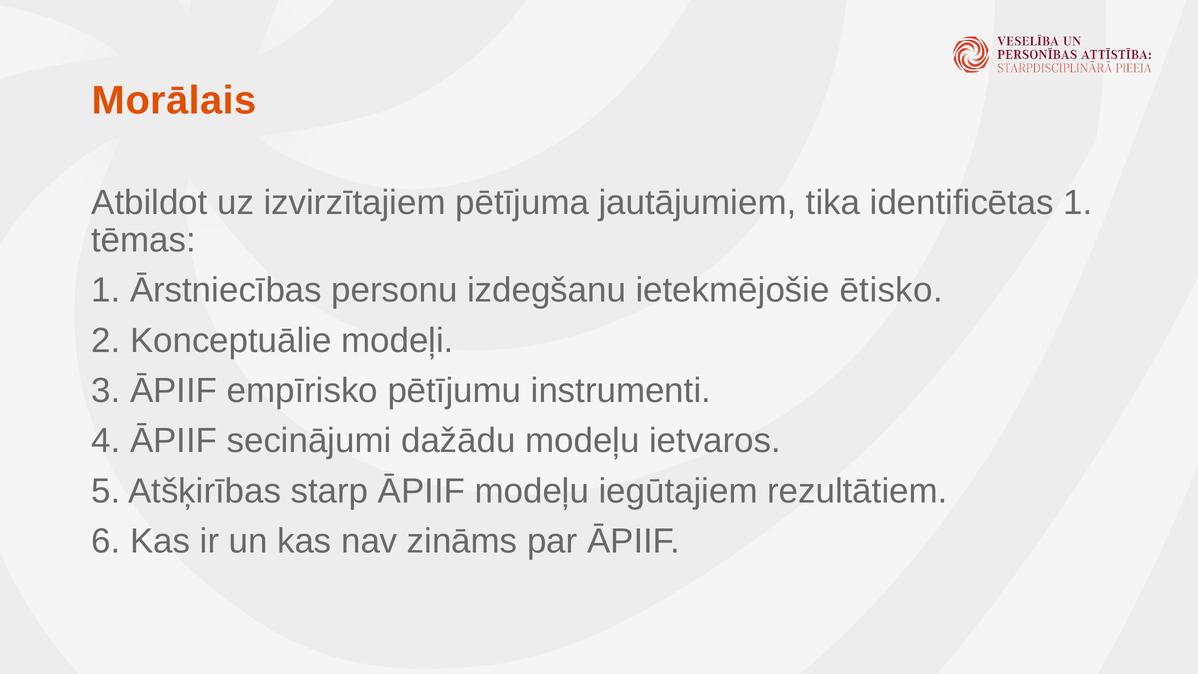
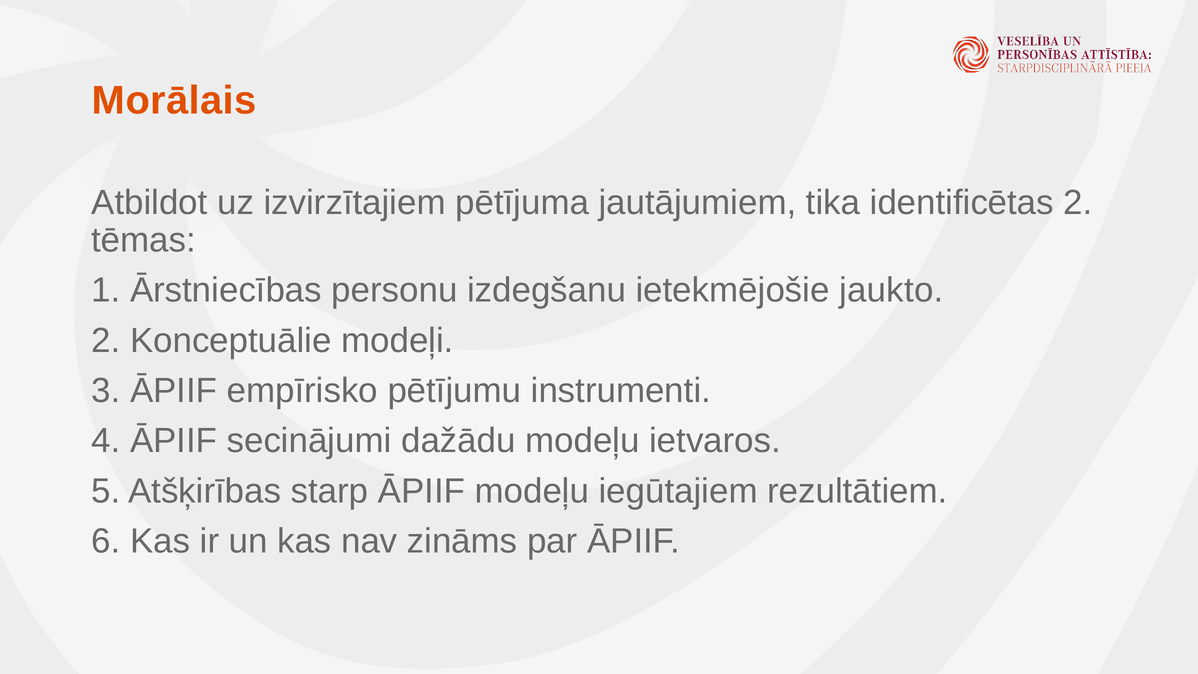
identificētas 1: 1 -> 2
ētisko: ētisko -> jaukto
